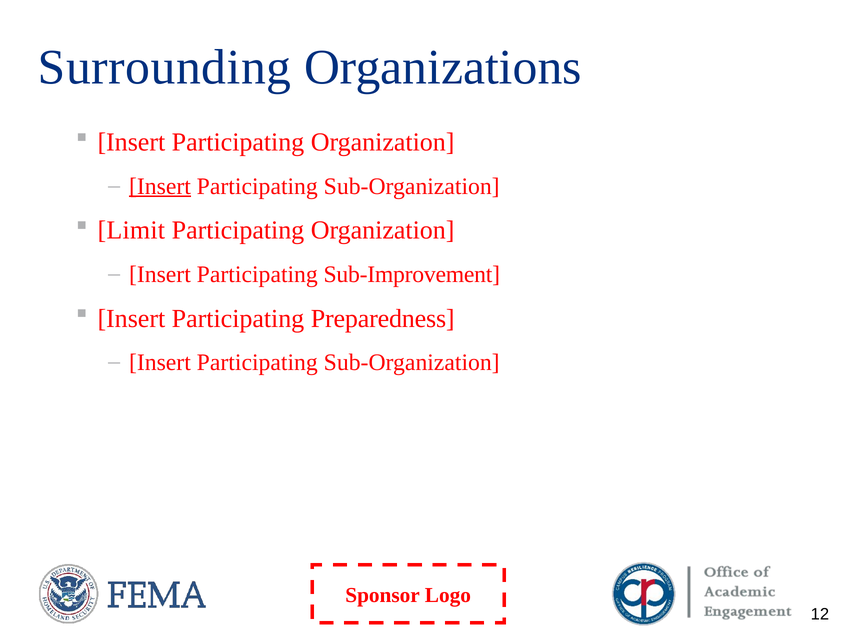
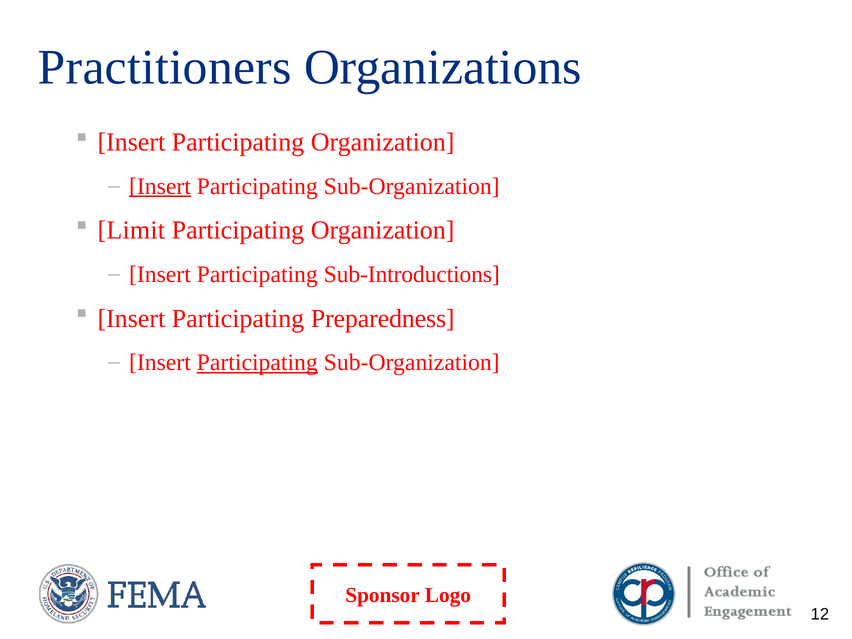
Surrounding: Surrounding -> Practitioners
Sub-Improvement: Sub-Improvement -> Sub-Introductions
Participating at (257, 362) underline: none -> present
